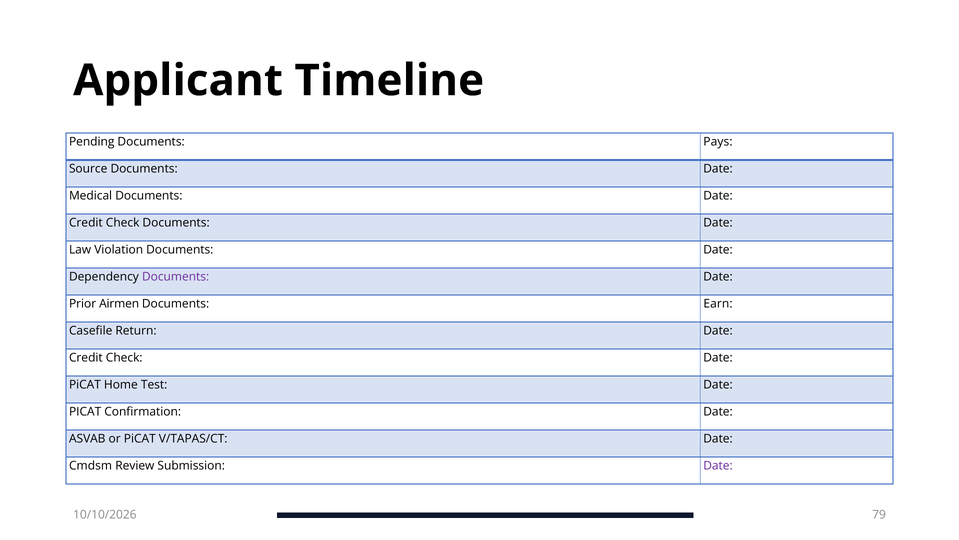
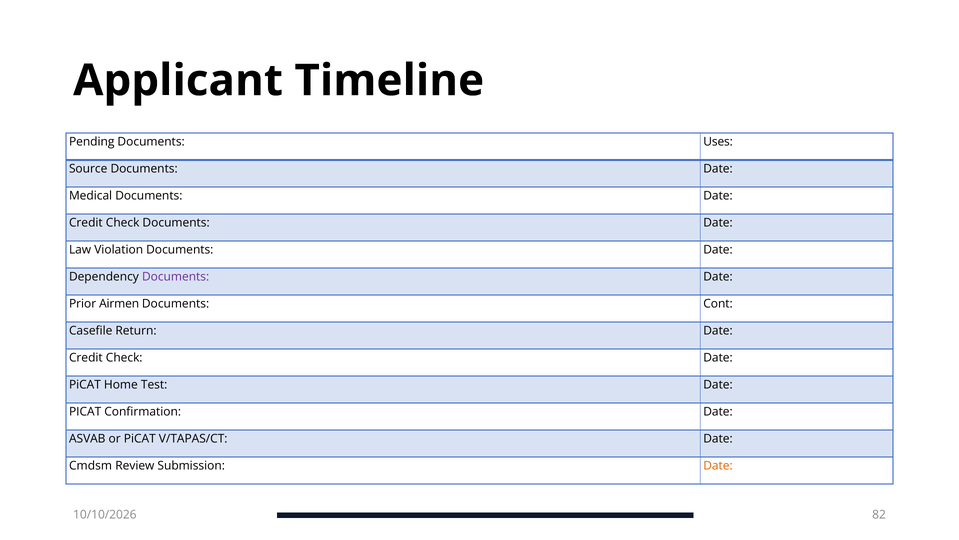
Pays: Pays -> Uses
Earn: Earn -> Cont
Date at (718, 465) colour: purple -> orange
79: 79 -> 82
